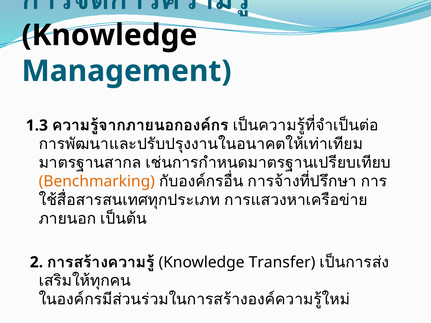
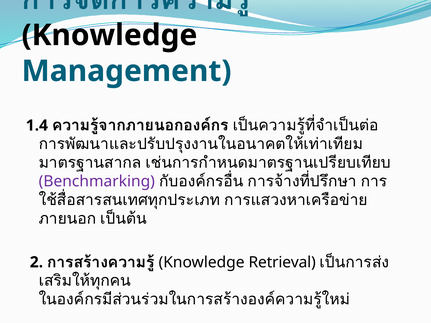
1.3: 1.3 -> 1.4
Benchmarking colour: orange -> purple
Transfer: Transfer -> Retrieval
